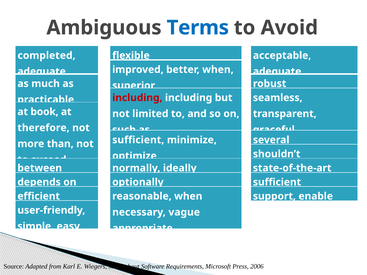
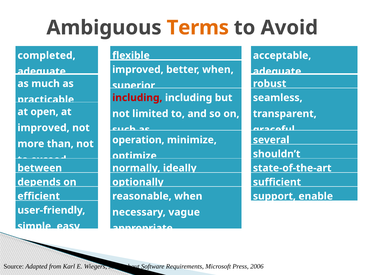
Terms colour: blue -> orange
book: book -> open
therefore at (43, 128): therefore -> improved
sufficient at (138, 140): sufficient -> operation
